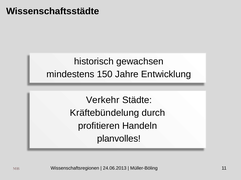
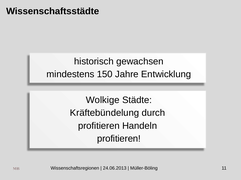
Verkehr: Verkehr -> Wolkige
planvolles at (119, 139): planvolles -> profitieren
